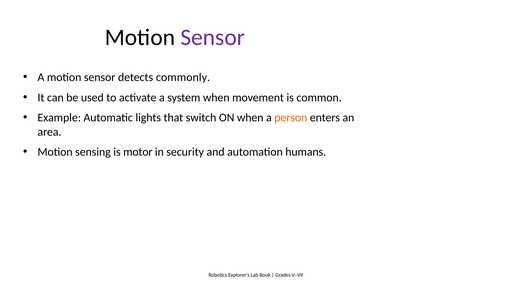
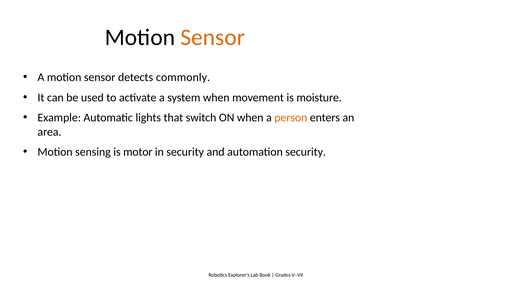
Sensor at (213, 37) colour: purple -> orange
common: common -> moisture
automation humans: humans -> security
